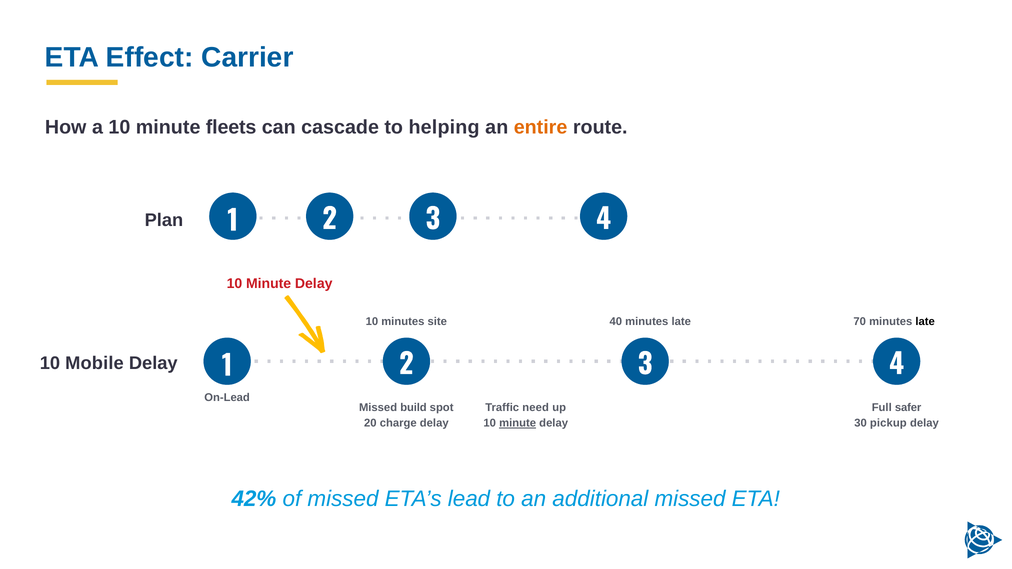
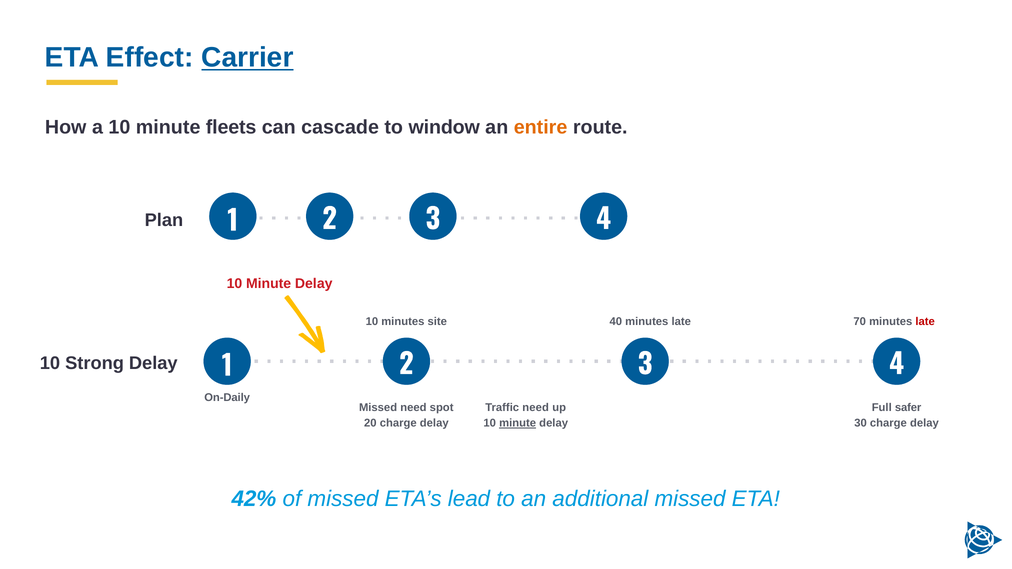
Carrier underline: none -> present
helping: helping -> window
late at (925, 322) colour: black -> red
Mobile: Mobile -> Strong
On-Lead: On-Lead -> On-Daily
Missed build: build -> need
30 pickup: pickup -> charge
